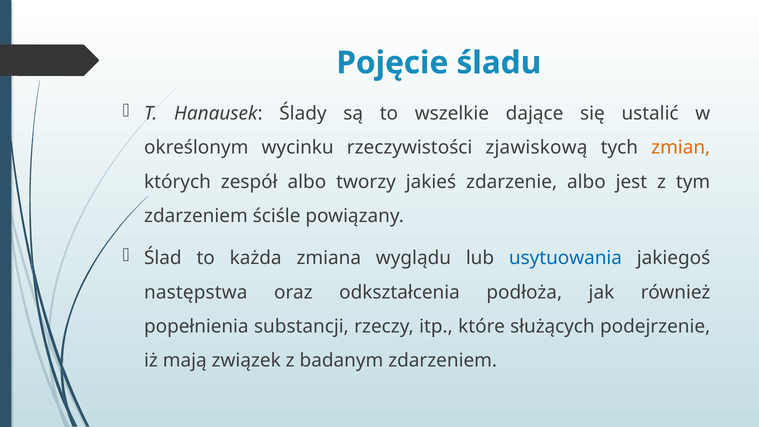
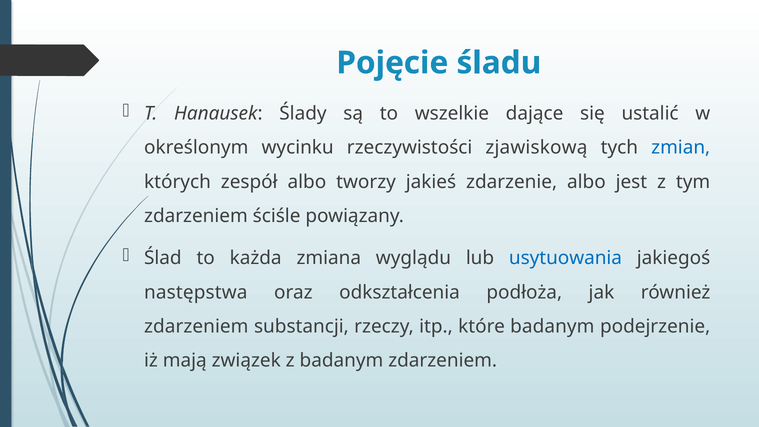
zmian colour: orange -> blue
popełnienia at (196, 326): popełnienia -> zdarzeniem
które służących: służących -> badanym
